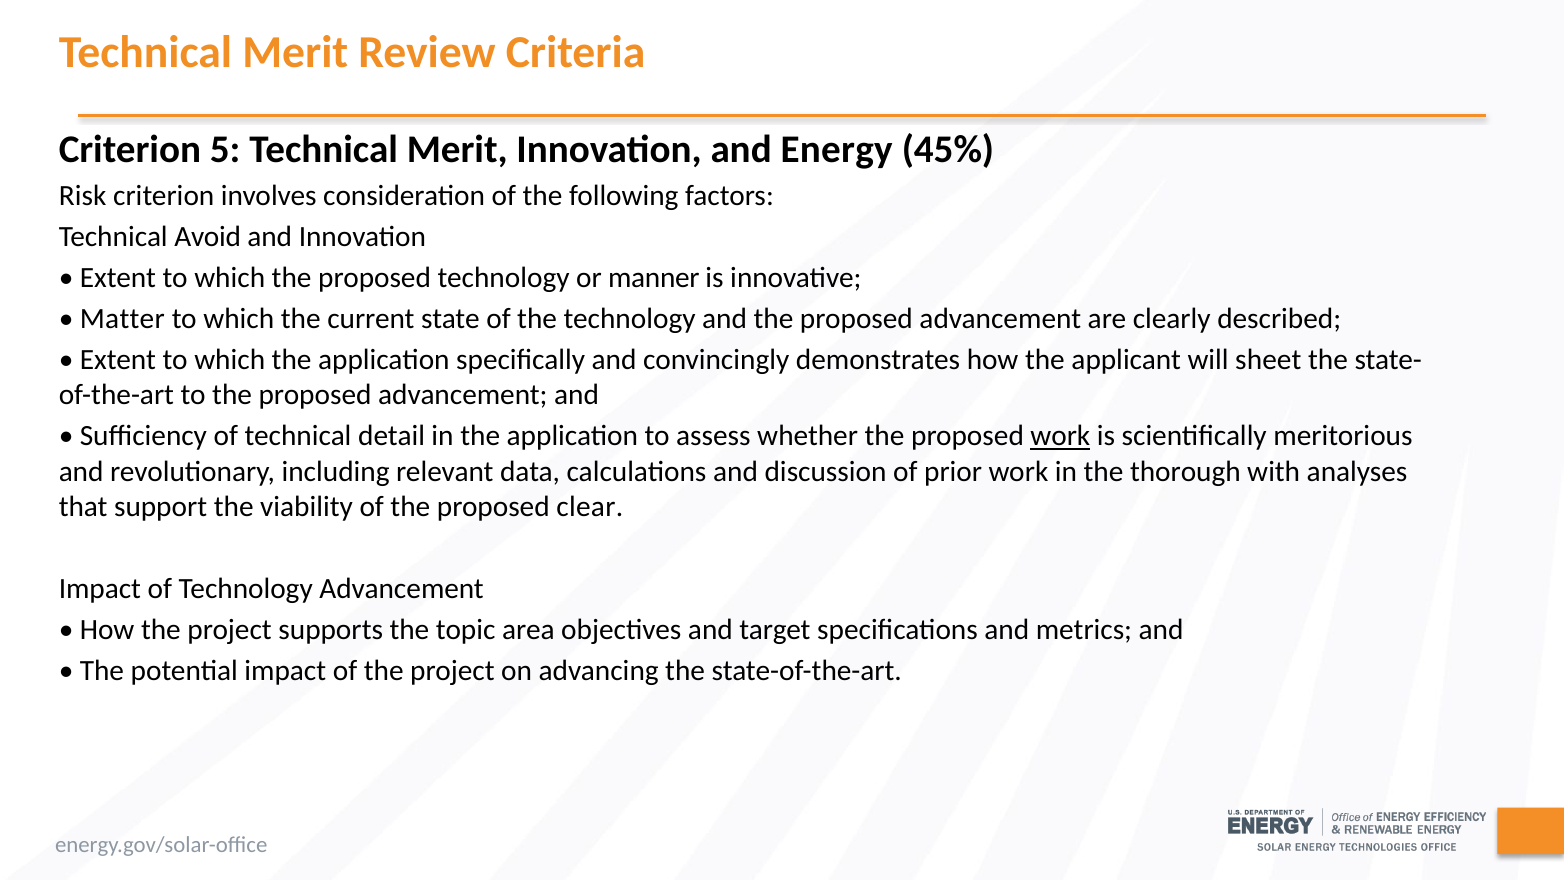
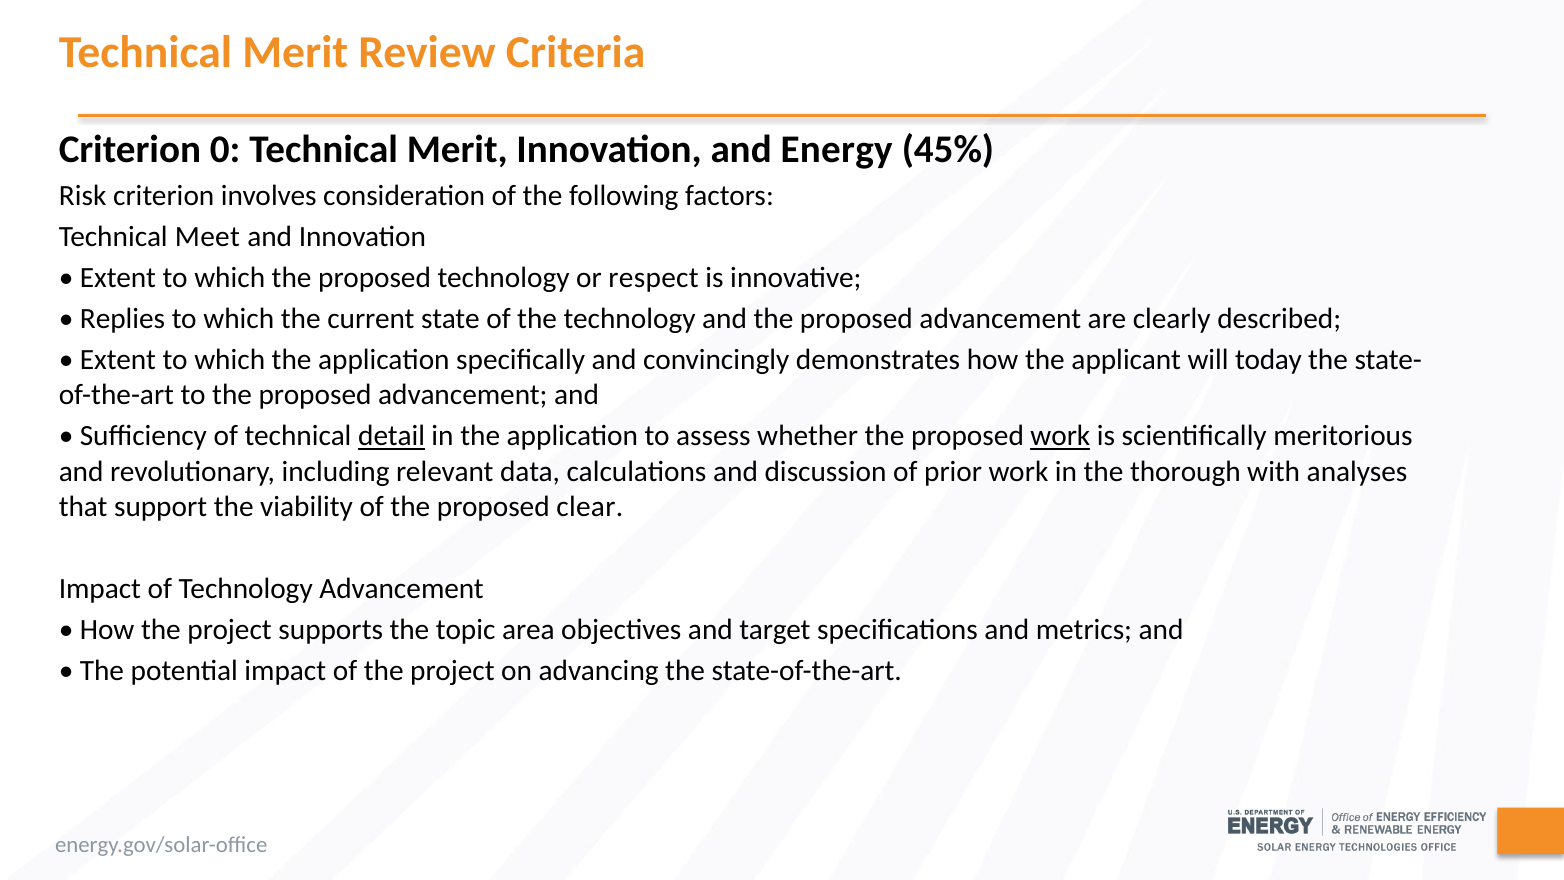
5: 5 -> 0
Avoid: Avoid -> Meet
manner: manner -> respect
Matter: Matter -> Replies
sheet: sheet -> today
detail underline: none -> present
